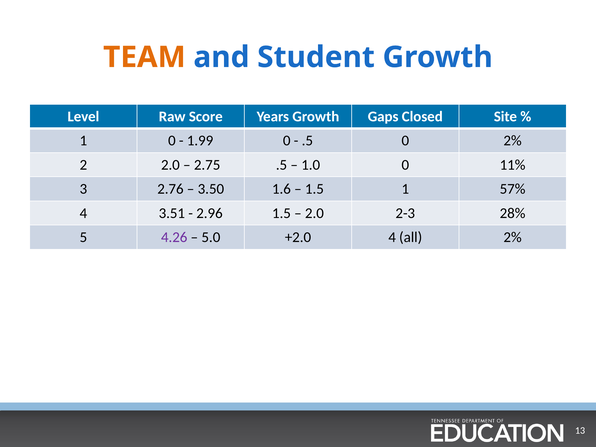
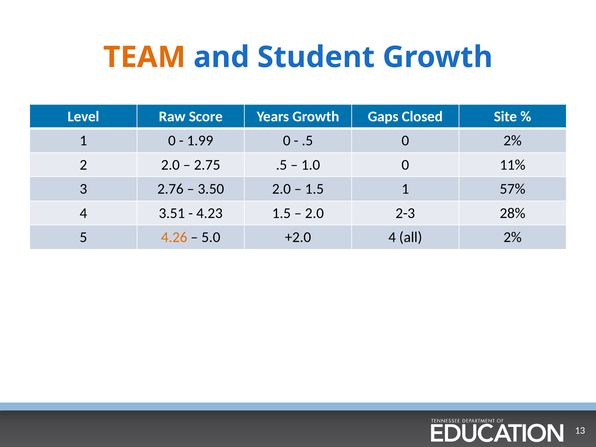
3.50 1.6: 1.6 -> 2.0
2.96: 2.96 -> 4.23
4.26 colour: purple -> orange
